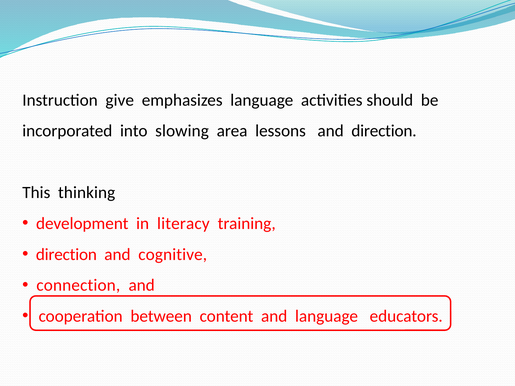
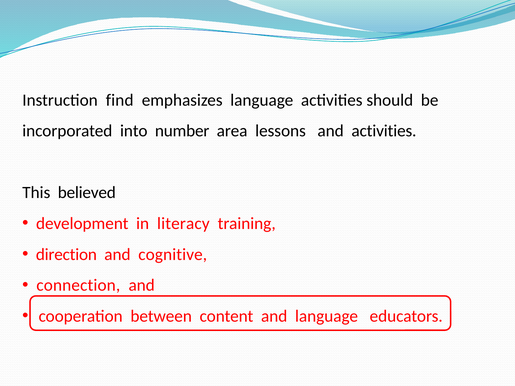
give: give -> find
slowing: slowing -> number
and direction: direction -> activities
thinking: thinking -> believed
